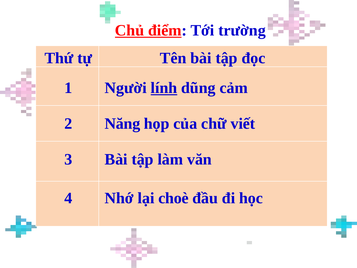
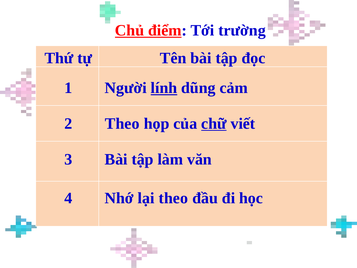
2 Năng: Năng -> Theo
chữ underline: none -> present
lại choè: choè -> theo
